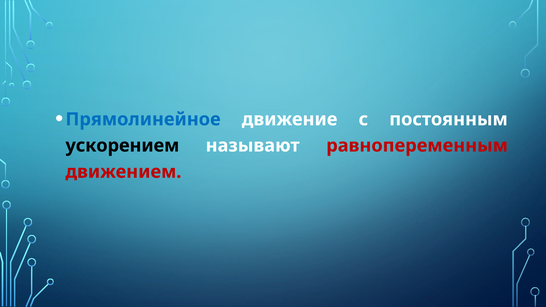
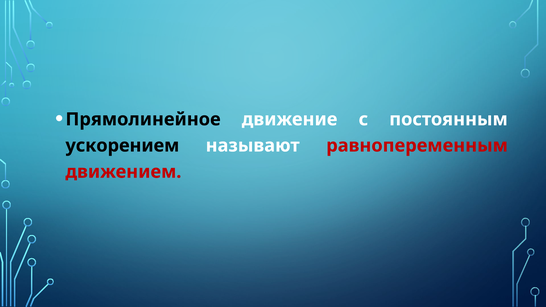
Прямолинейное colour: blue -> black
